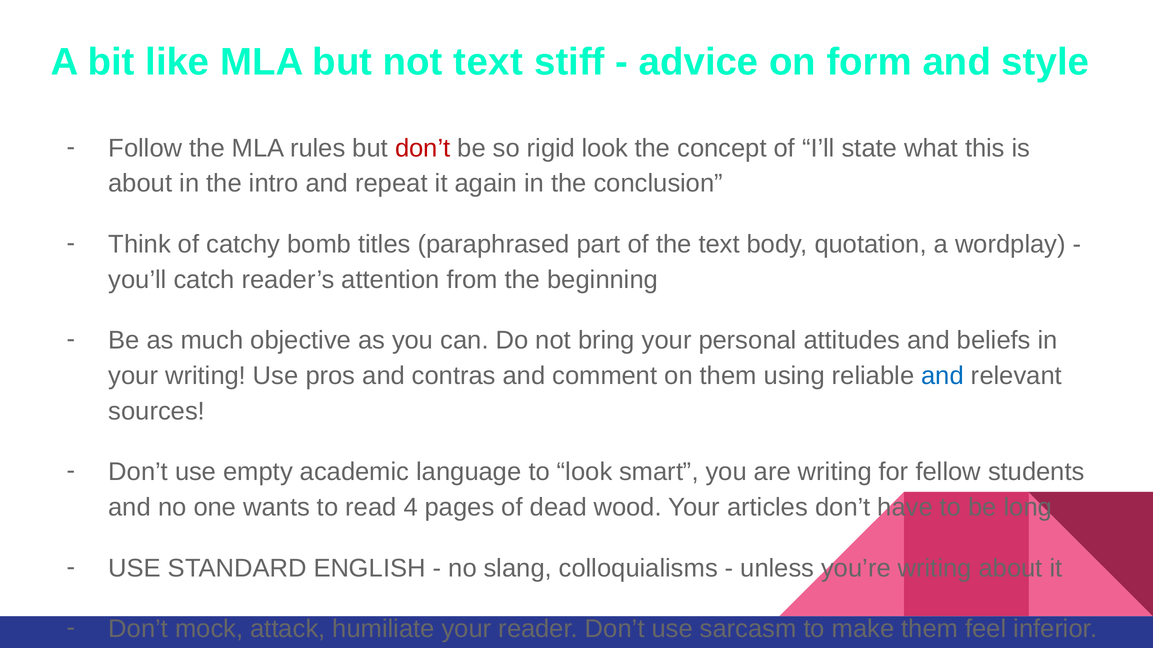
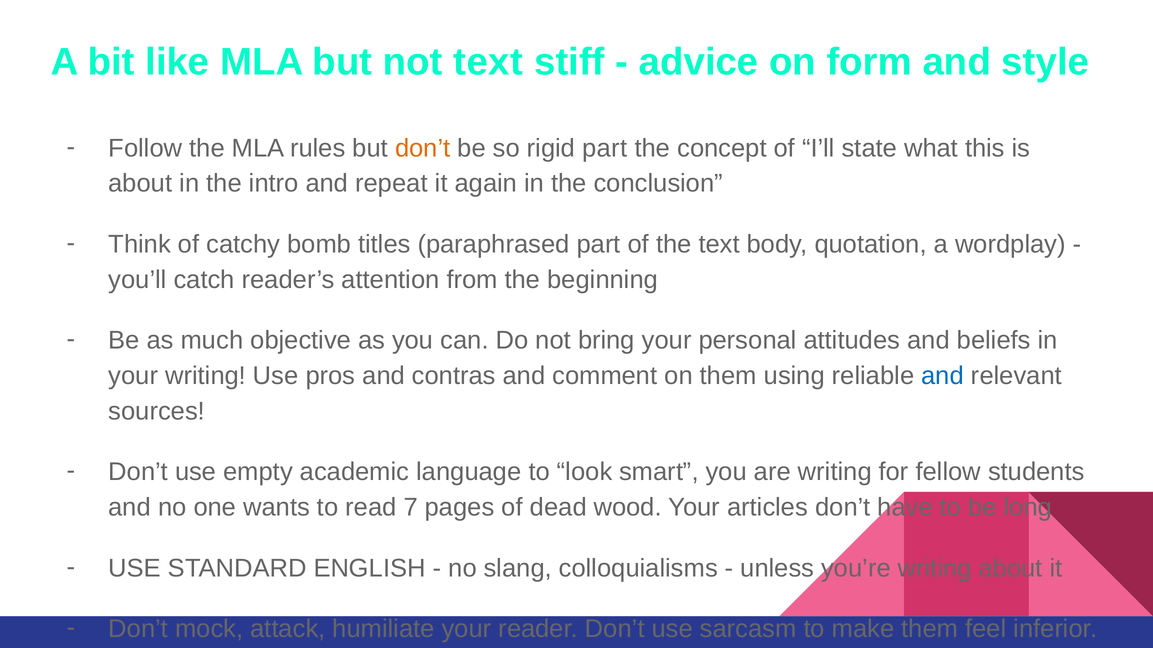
don’t at (423, 148) colour: red -> orange
rigid look: look -> part
4: 4 -> 7
